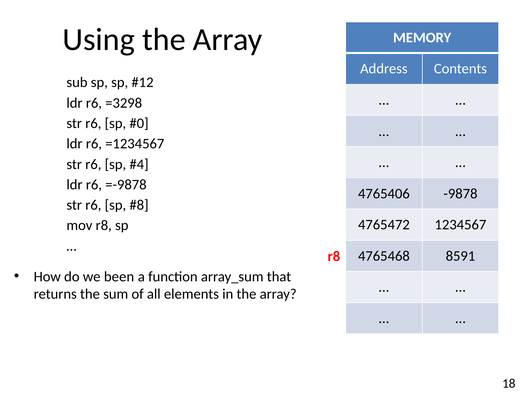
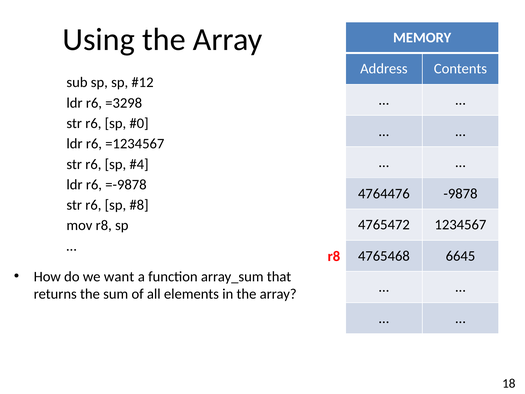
4765406: 4765406 -> 4764476
8591: 8591 -> 6645
been: been -> want
